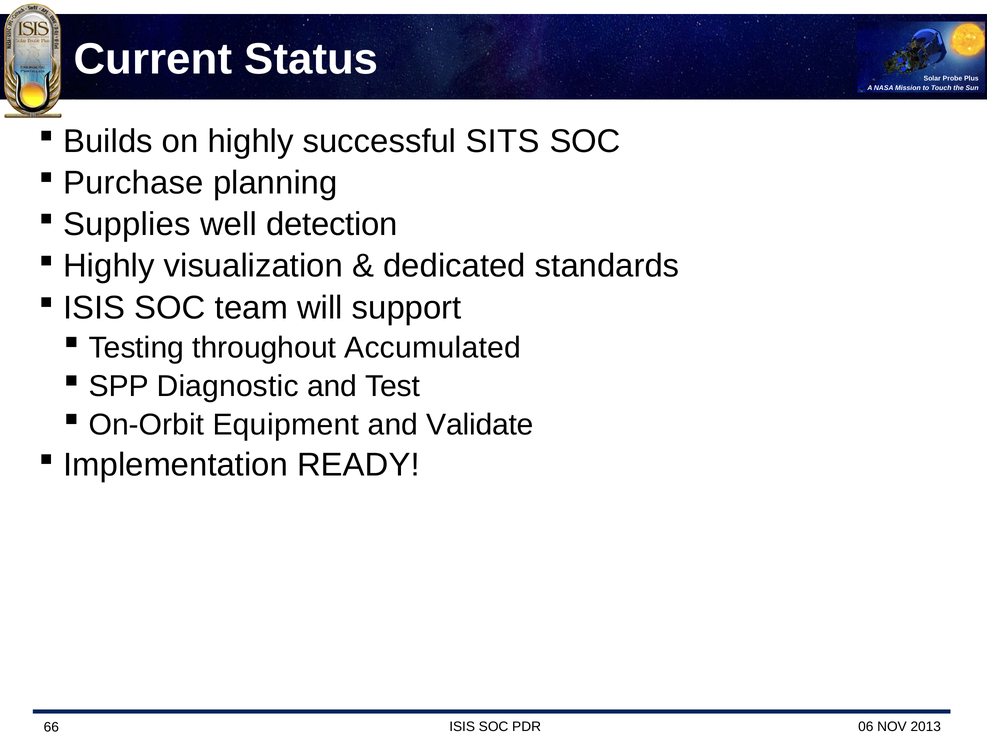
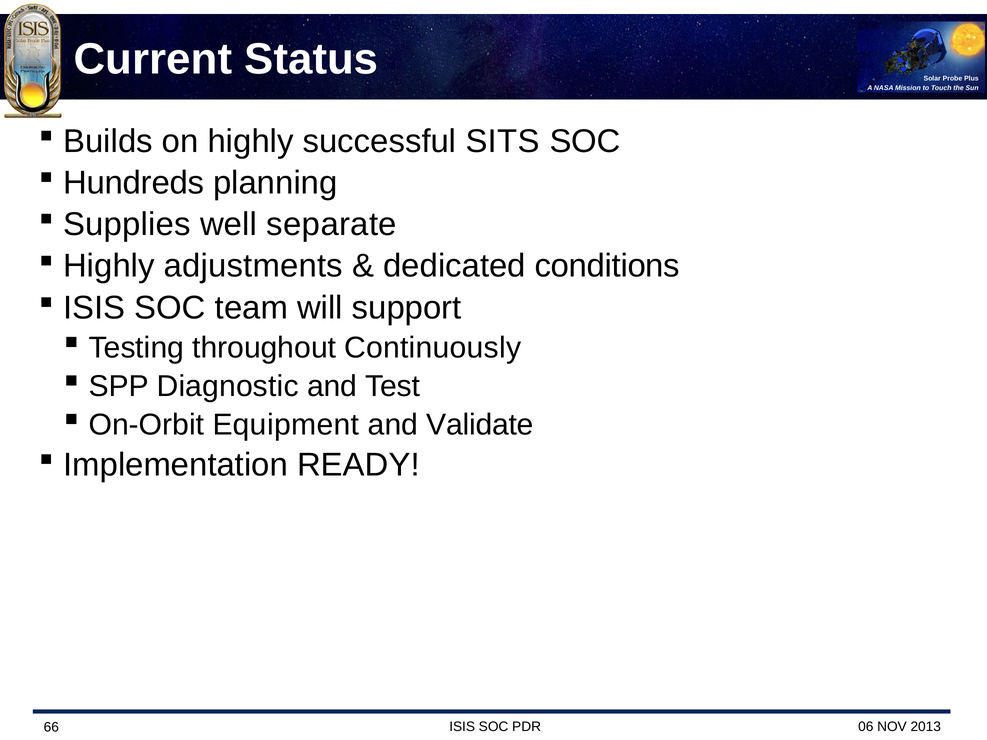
Purchase: Purchase -> Hundreds
detection: detection -> separate
visualization: visualization -> adjustments
standards: standards -> conditions
Accumulated: Accumulated -> Continuously
